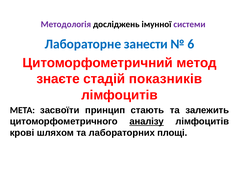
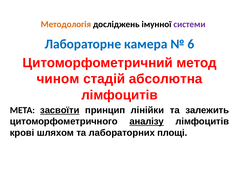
Методологія colour: purple -> orange
занести: занести -> камера
знаєте: знаєте -> чином
показників: показників -> абсолютна
засвоїти underline: none -> present
стають: стають -> лінійки
